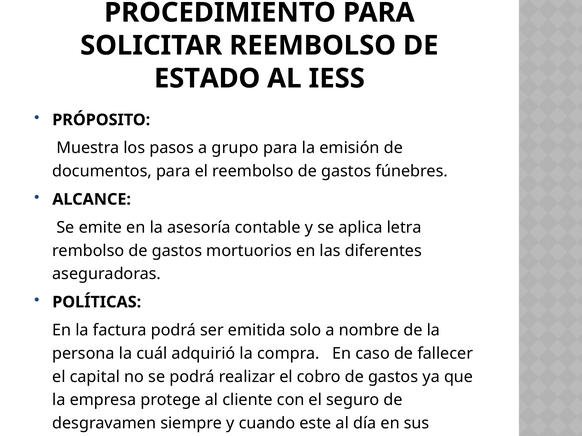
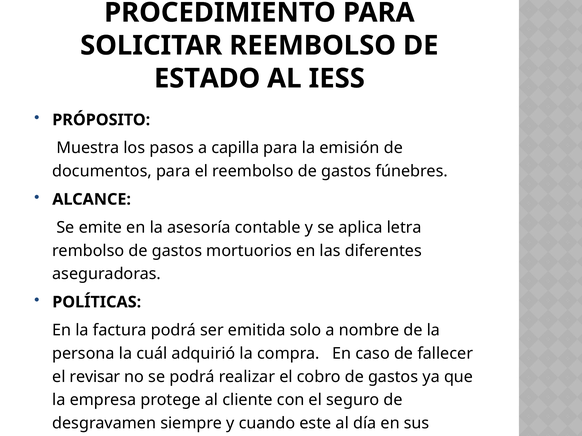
grupo: grupo -> capilla
capital: capital -> revisar
